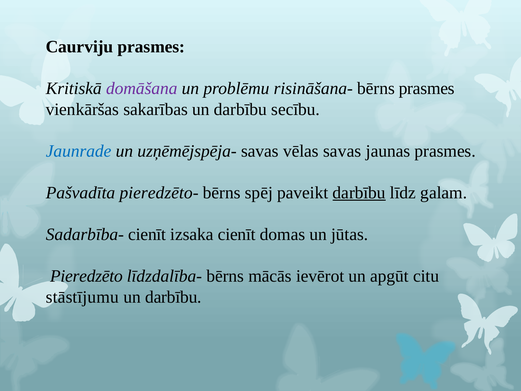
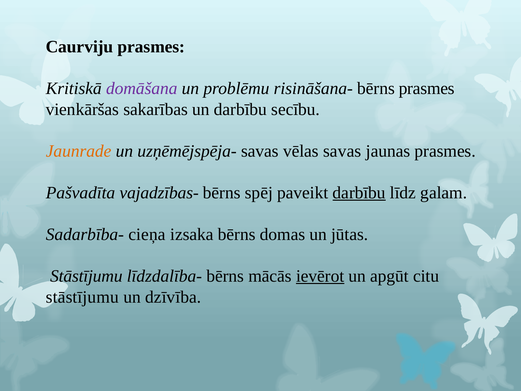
Jaunrade colour: blue -> orange
pieredzēto-: pieredzēto- -> vajadzības-
Sadarbība- cienīt: cienīt -> cieņa
izsaka cienīt: cienīt -> bērns
Pieredzēto at (86, 276): Pieredzēto -> Stāstījumu
ievērot underline: none -> present
darbību at (173, 297): darbību -> dzīvība
